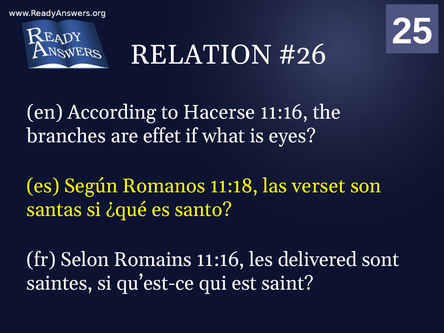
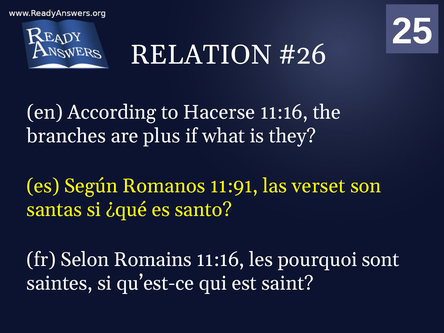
effet: effet -> plus
eyes: eyes -> they
11:18: 11:18 -> 11:91
delivered: delivered -> pourquoi
